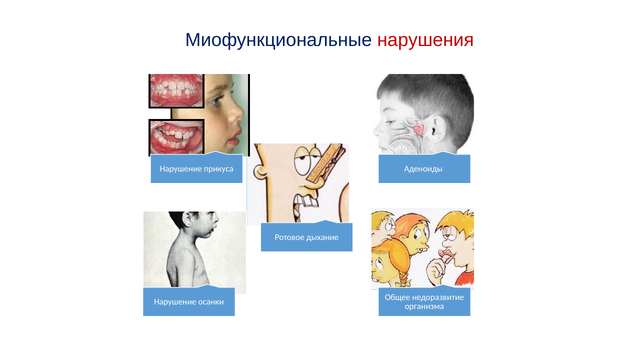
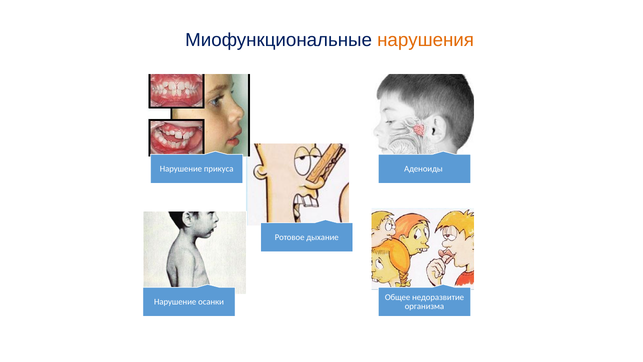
нарушения colour: red -> orange
